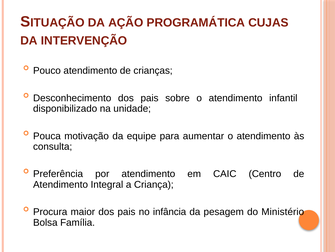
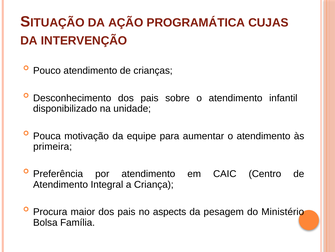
consulta: consulta -> primeira
infância: infância -> aspects
